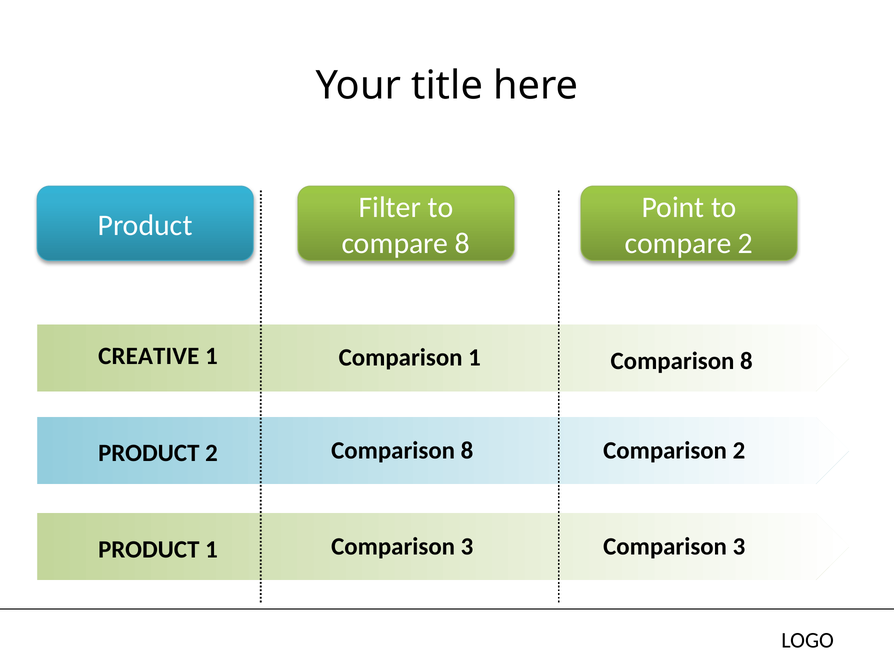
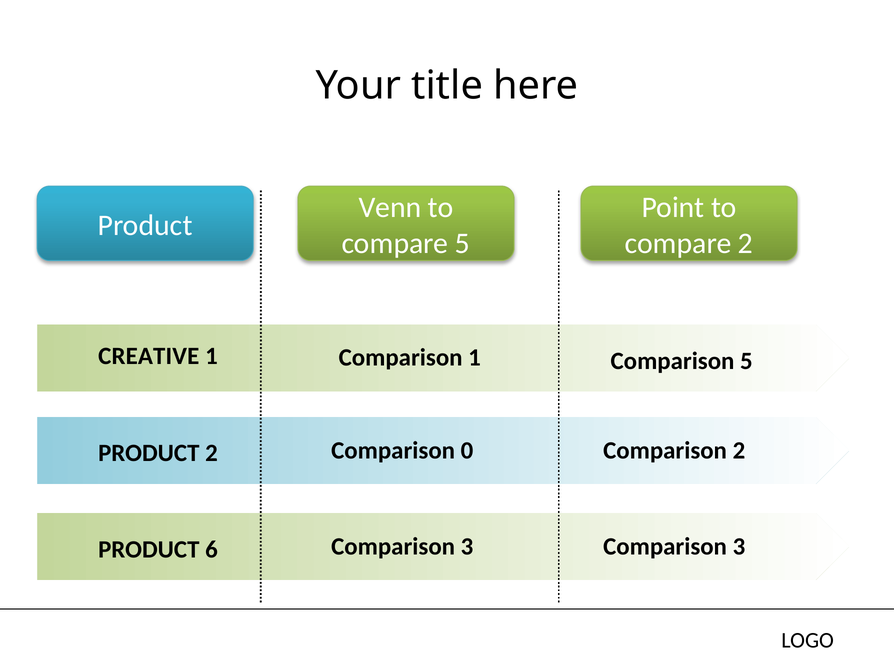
Filter: Filter -> Venn
compare 8: 8 -> 5
1 Comparison 8: 8 -> 5
8 at (467, 451): 8 -> 0
PRODUCT 1: 1 -> 6
